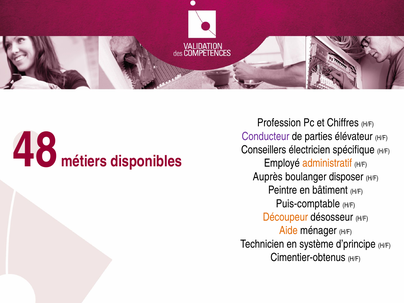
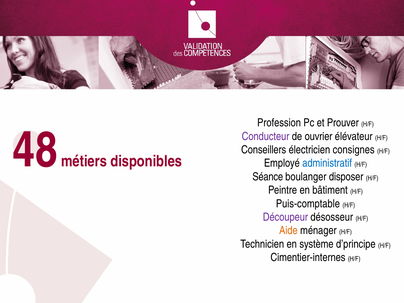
Chiffres: Chiffres -> Prouver
parties: parties -> ouvrier
spécifique: spécifique -> consignes
administratif colour: orange -> blue
Auprès: Auprès -> Séance
Découpeur colour: orange -> purple
Cimentier-obtenus: Cimentier-obtenus -> Cimentier-internes
